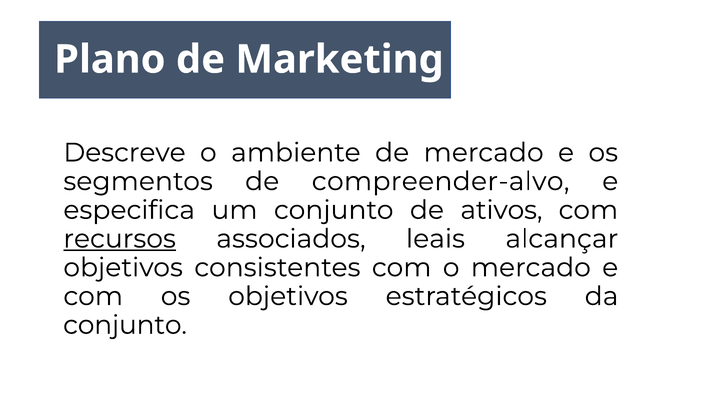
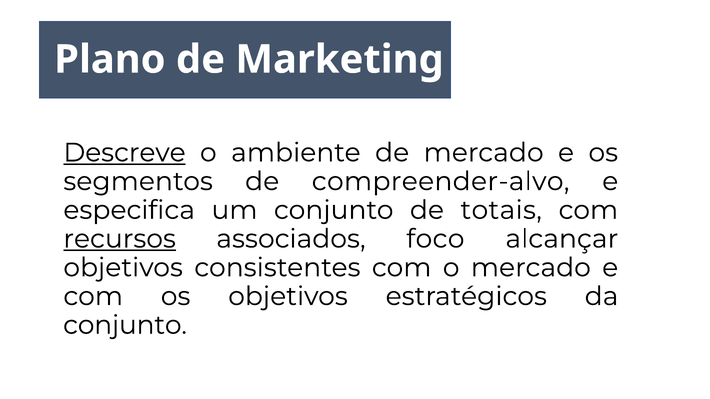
Descreve underline: none -> present
ativos: ativos -> totais
leais: leais -> foco
